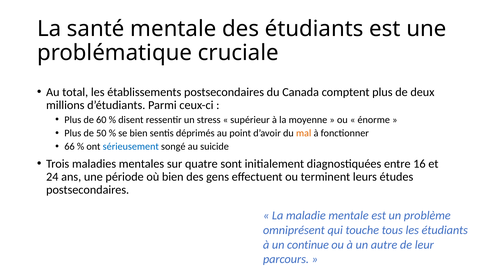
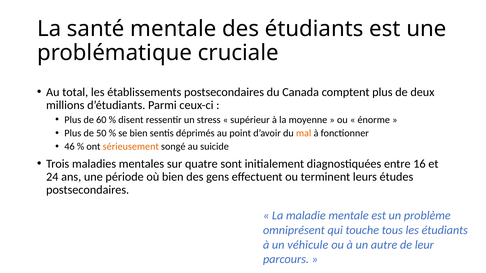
66: 66 -> 46
sérieusement colour: blue -> orange
continue: continue -> véhicule
